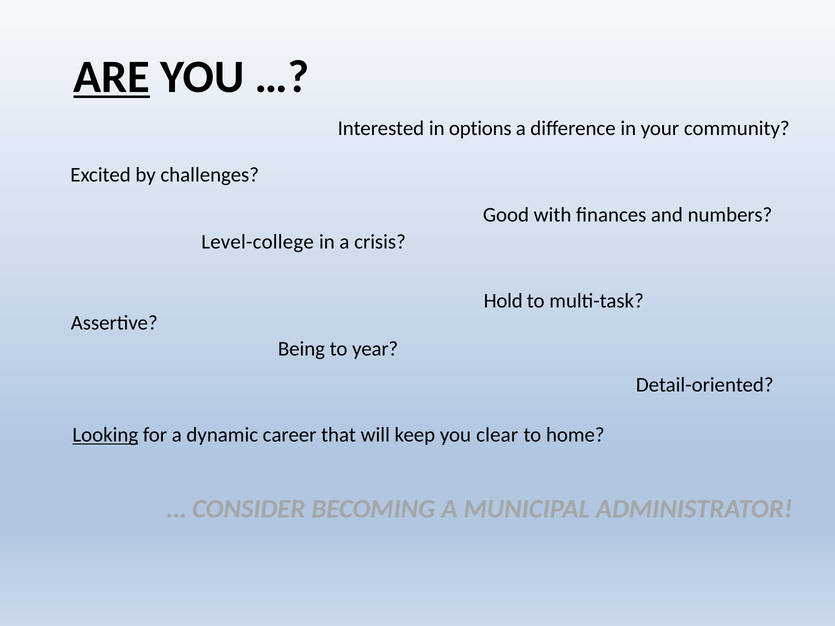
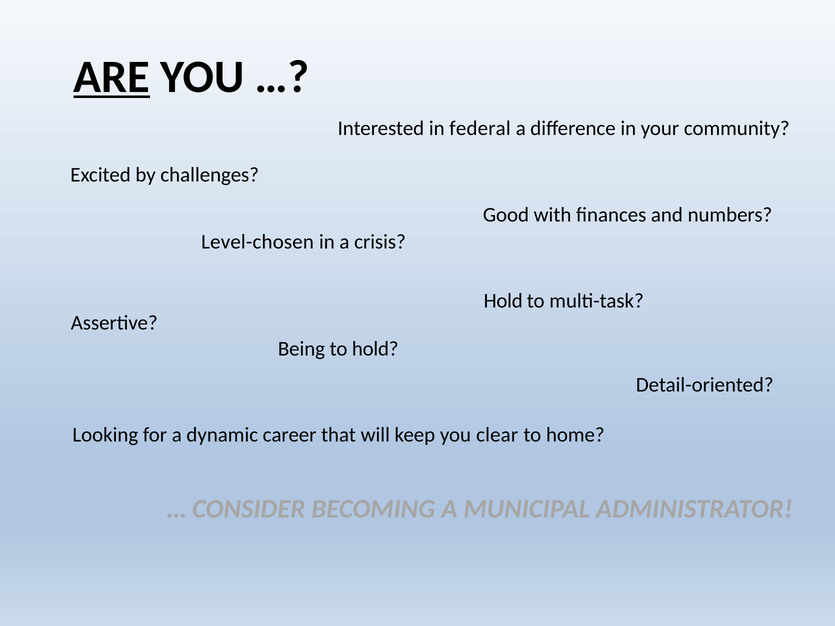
options: options -> federal
Level-college: Level-college -> Level-chosen
to year: year -> hold
Looking underline: present -> none
